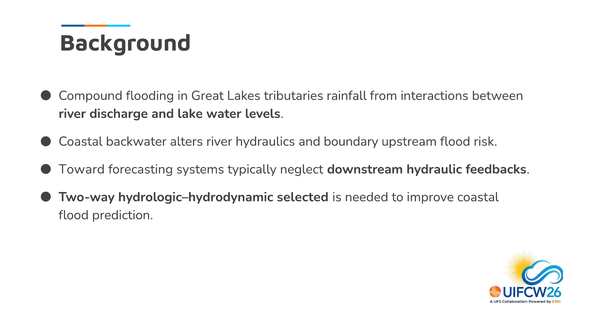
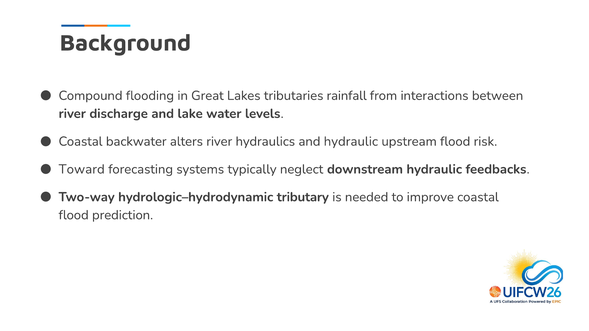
and boundary: boundary -> hydraulic
selected: selected -> tributary
